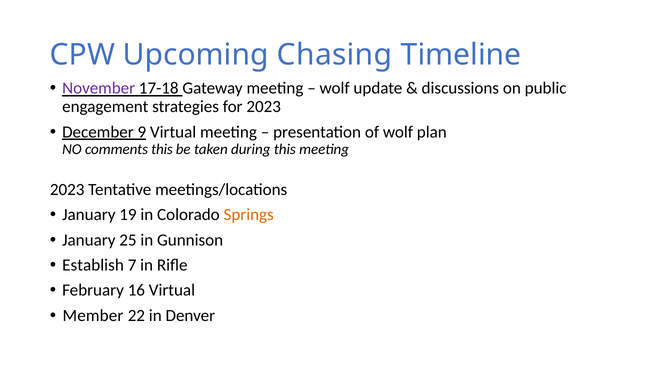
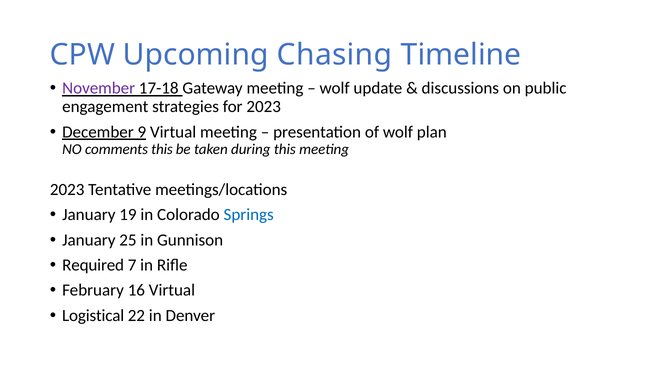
Springs colour: orange -> blue
Establish: Establish -> Required
Member: Member -> Logistical
